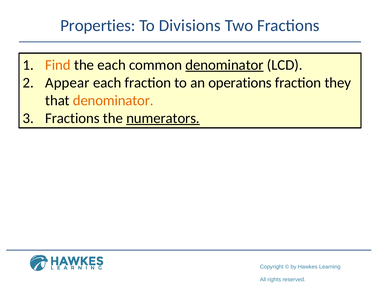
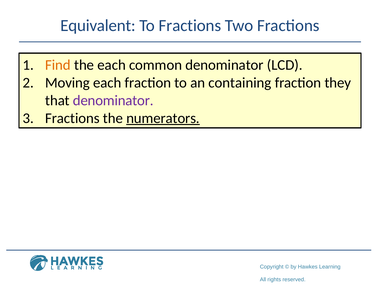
Properties: Properties -> Equivalent
To Divisions: Divisions -> Fractions
denominator at (224, 65) underline: present -> none
Appear: Appear -> Moving
operations: operations -> containing
denominator at (113, 100) colour: orange -> purple
